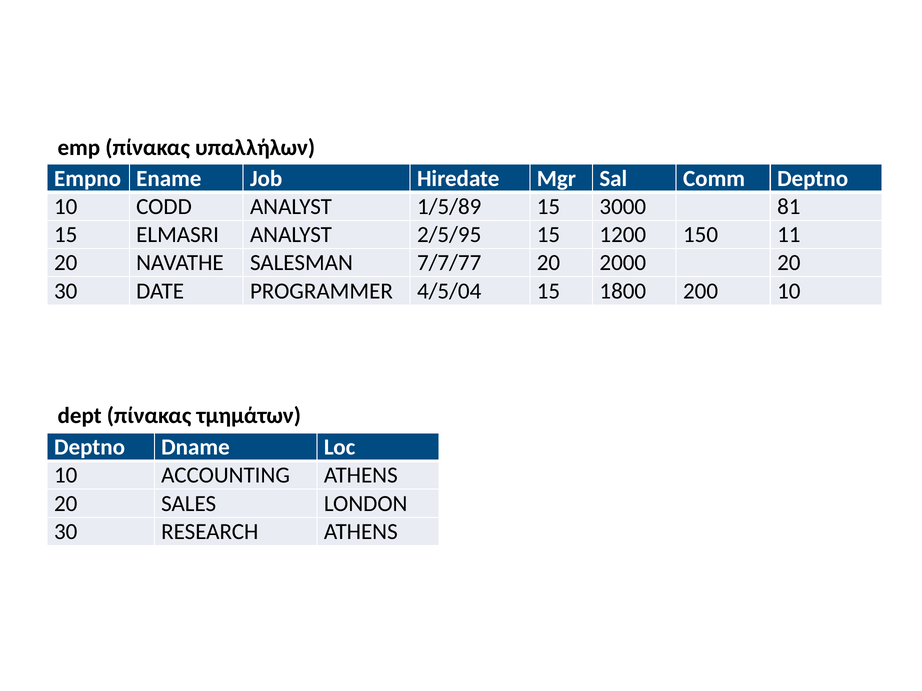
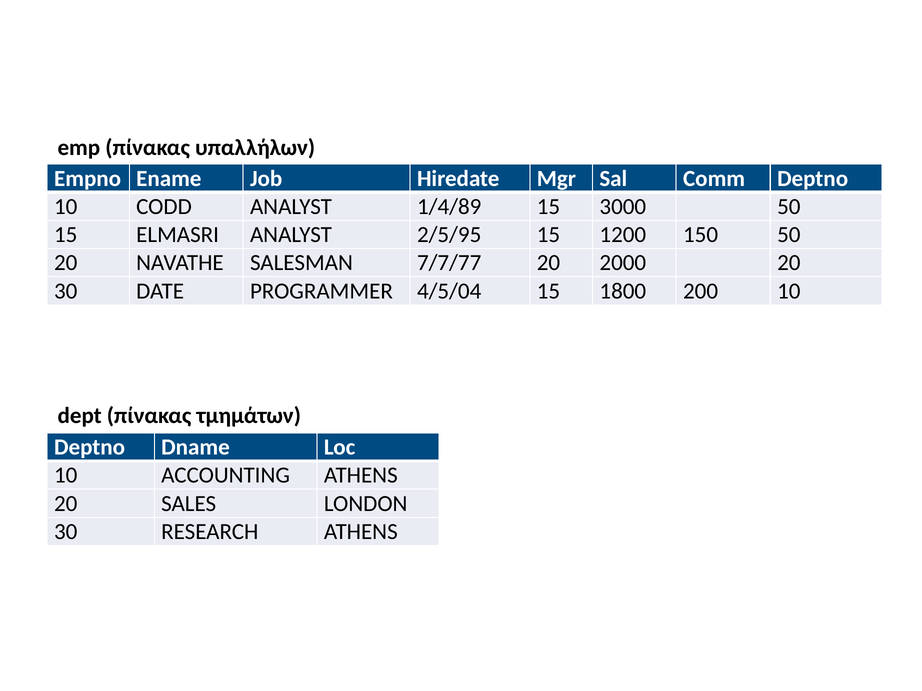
1/5/89: 1/5/89 -> 1/4/89
3000 81: 81 -> 50
150 11: 11 -> 50
